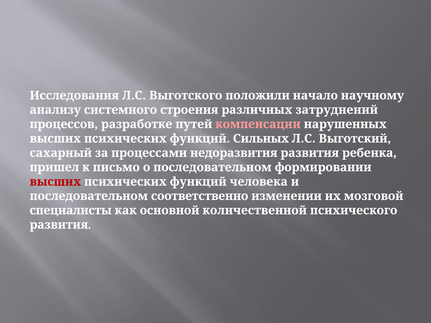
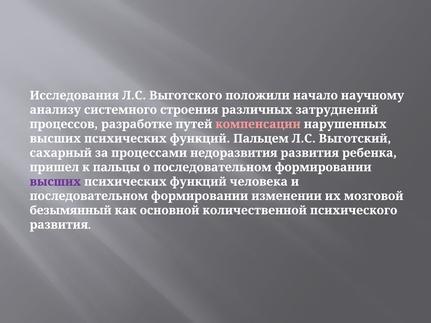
Сильных: Сильных -> Пальцем
письмо: письмо -> пальцы
высших at (55, 182) colour: red -> purple
соответственно at (200, 196): соответственно -> формировании
специалисты: специалисты -> безымянный
